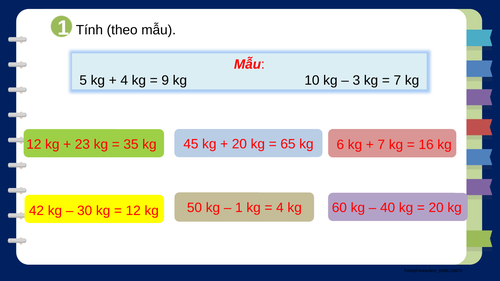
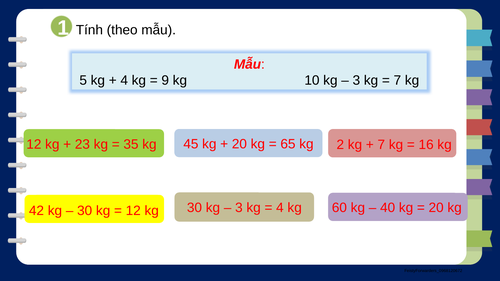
6: 6 -> 2
kg 50: 50 -> 30
1 at (239, 208): 1 -> 3
